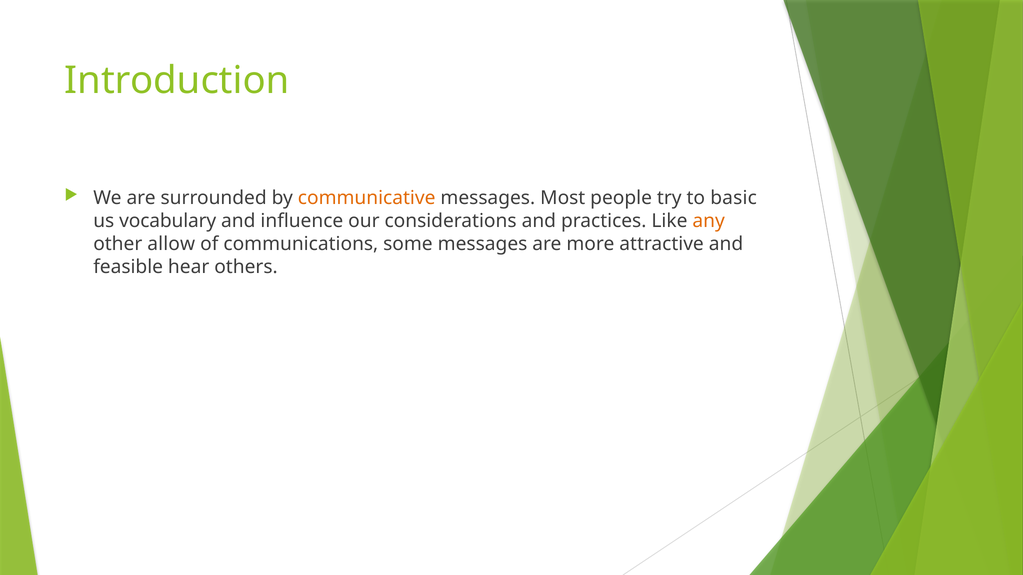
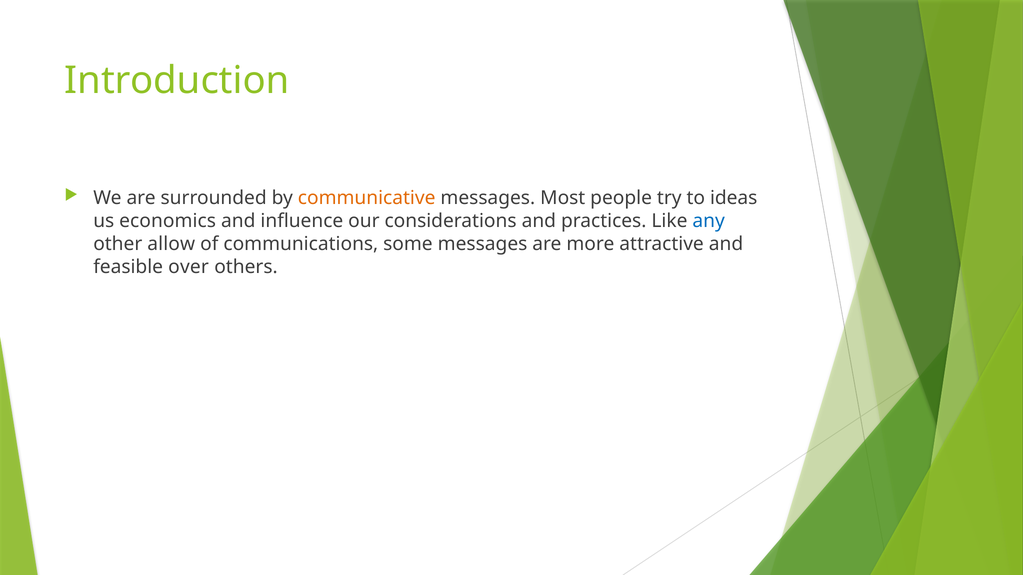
basic: basic -> ideas
vocabulary: vocabulary -> economics
any colour: orange -> blue
hear: hear -> over
